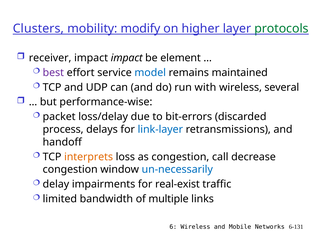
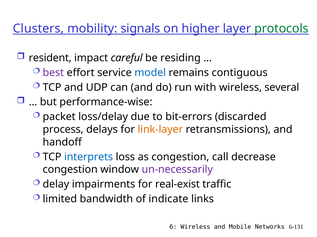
modify: modify -> signals
receiver: receiver -> resident
impact impact: impact -> careful
element: element -> residing
maintained: maintained -> contiguous
link-layer colour: blue -> orange
interprets colour: orange -> blue
un-necessarily colour: blue -> purple
multiple: multiple -> indicate
